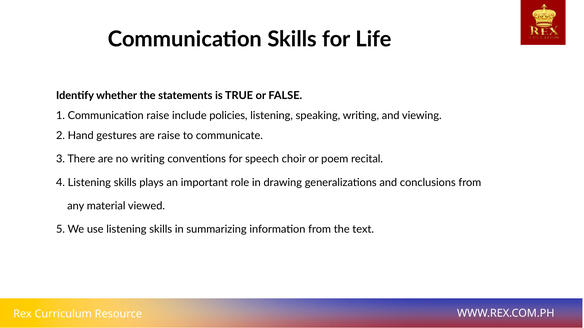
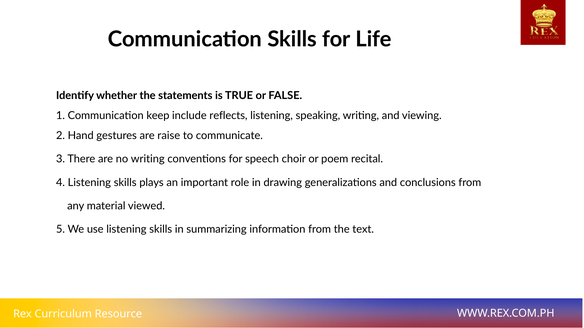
Communication raise: raise -> keep
policies: policies -> reflects
